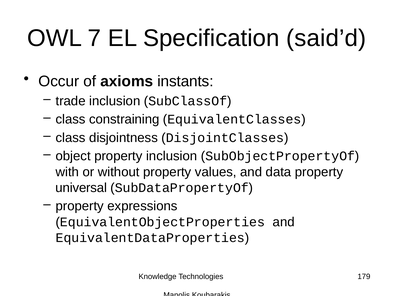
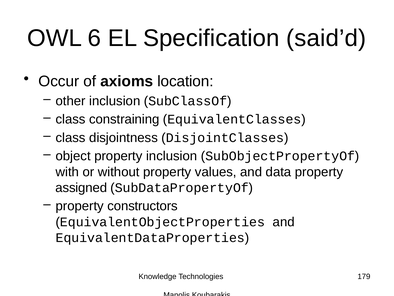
7: 7 -> 6
instants: instants -> location
trade: trade -> other
universal: universal -> assigned
expressions: expressions -> constructors
